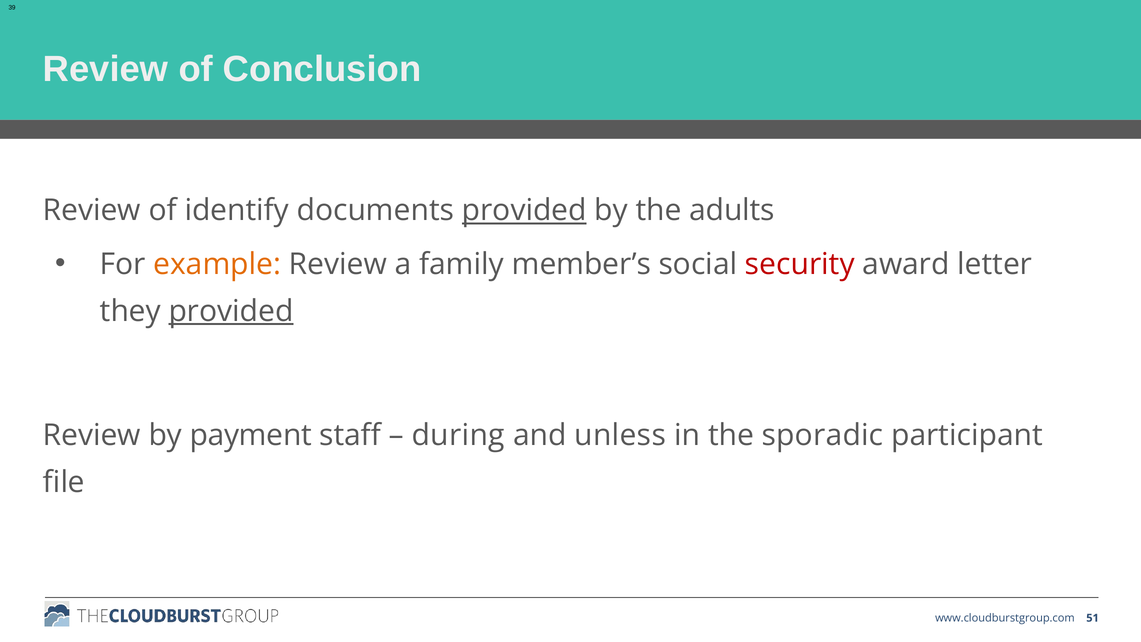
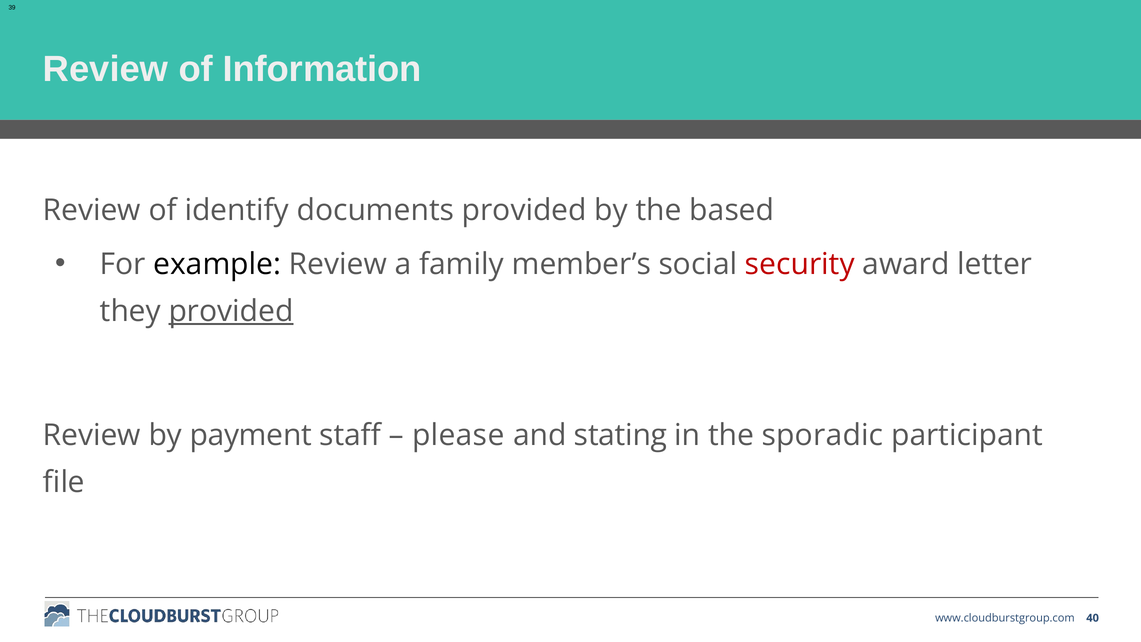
Conclusion: Conclusion -> Information
provided at (524, 210) underline: present -> none
adults: adults -> based
example colour: orange -> black
during: during -> please
unless: unless -> stating
51: 51 -> 40
